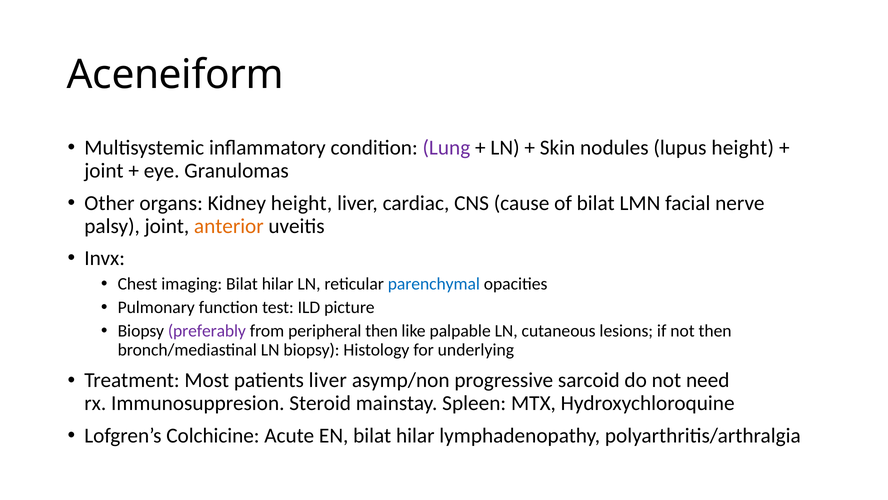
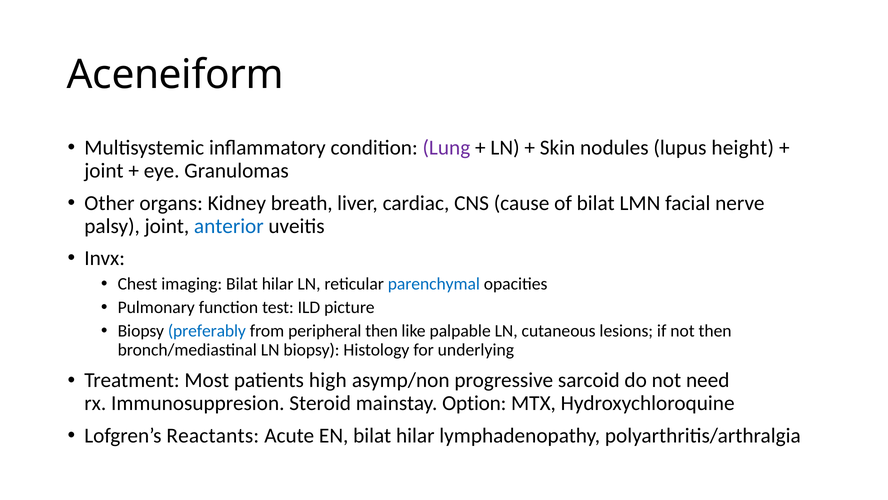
Kidney height: height -> breath
anterior colour: orange -> blue
preferably colour: purple -> blue
patients liver: liver -> high
Spleen: Spleen -> Option
Colchicine: Colchicine -> Reactants
